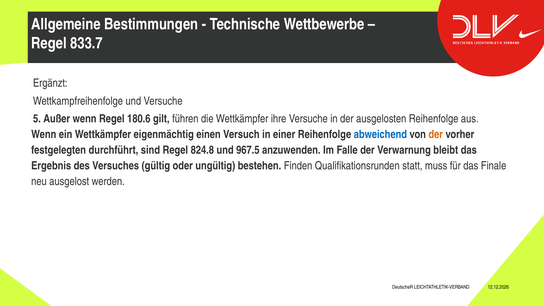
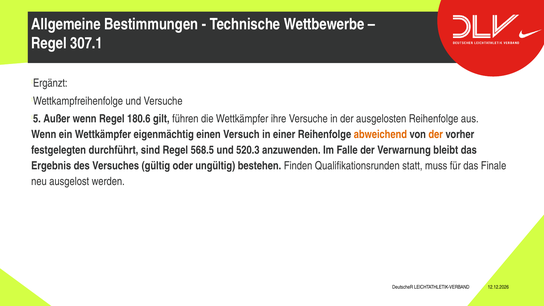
833.7: 833.7 -> 307.1
abweichend colour: blue -> orange
824.8: 824.8 -> 568.5
967.5: 967.5 -> 520.3
